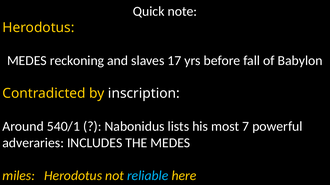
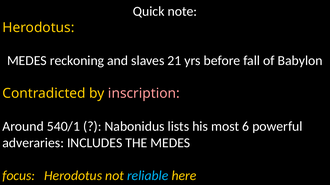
17: 17 -> 21
inscription colour: white -> pink
7: 7 -> 6
miles: miles -> focus
